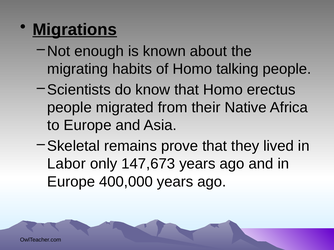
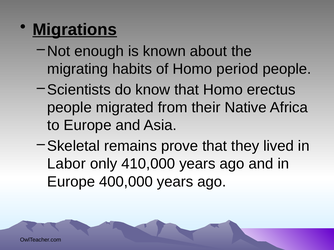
talking: talking -> period
147,673: 147,673 -> 410,000
